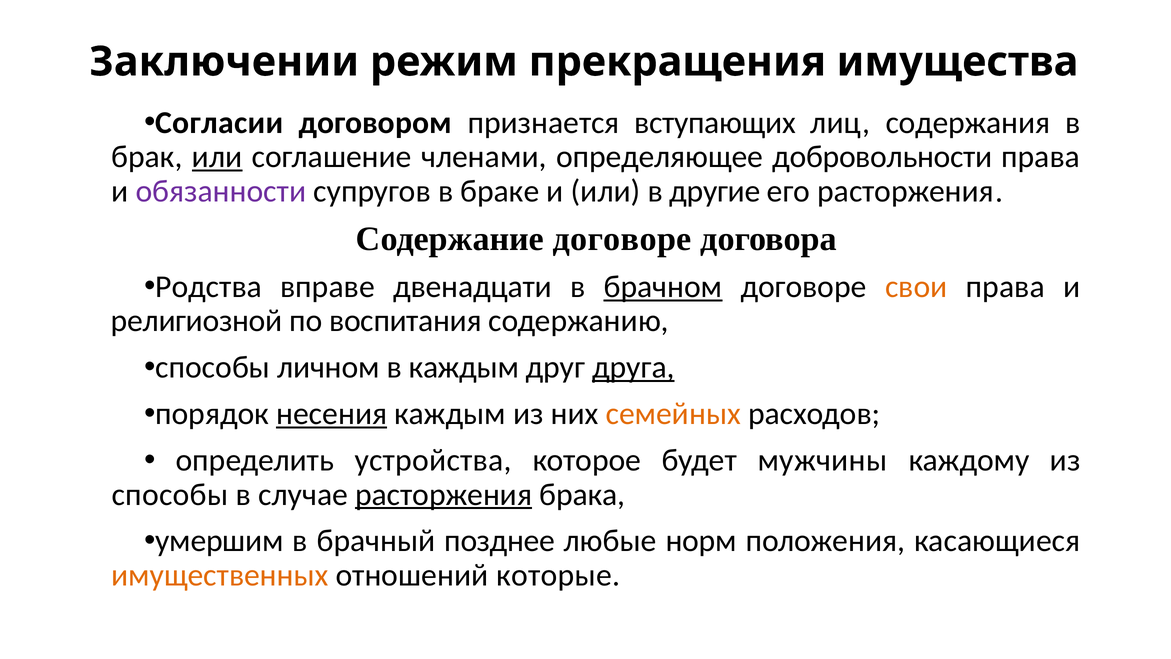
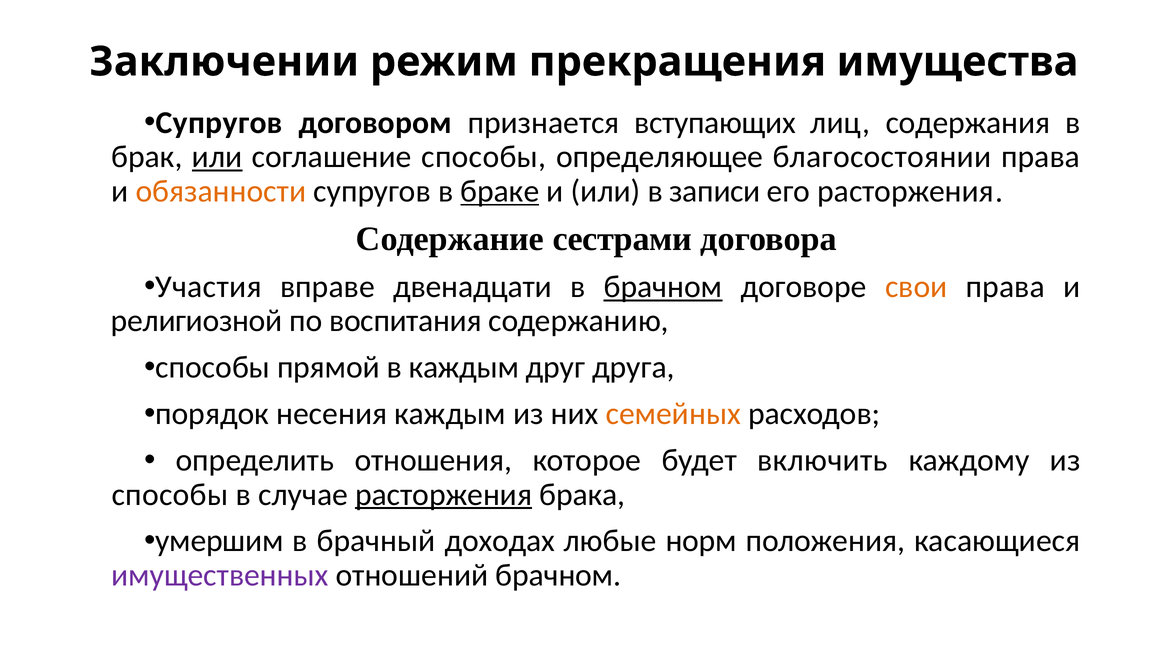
Согласии at (219, 123): Согласии -> Супругов
соглашение членами: членами -> способы
добровольности: добровольности -> благосостоянии
обязанности colour: purple -> orange
браке underline: none -> present
другие: другие -> записи
Содержание договоре: договоре -> сестрами
Родства: Родства -> Участия
личном: личном -> прямой
друга underline: present -> none
несения underline: present -> none
устройства: устройства -> отношения
мужчины: мужчины -> включить
позднее: позднее -> доходах
имущественных colour: orange -> purple
отношений которые: которые -> брачном
